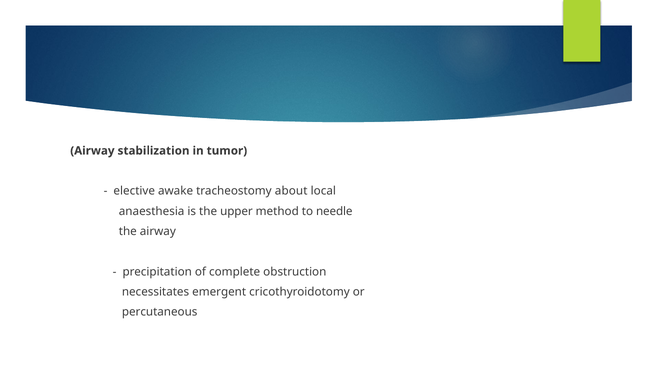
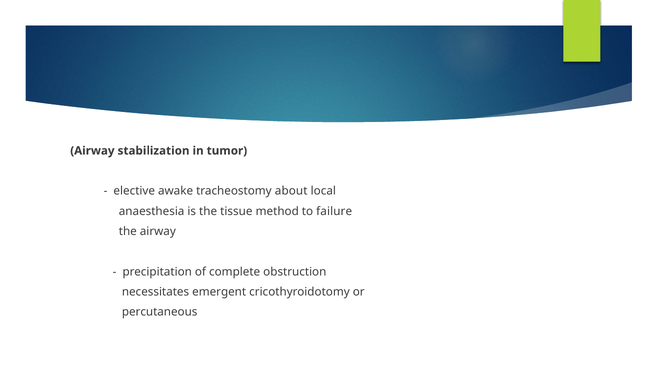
upper: upper -> tissue
needle: needle -> failure
